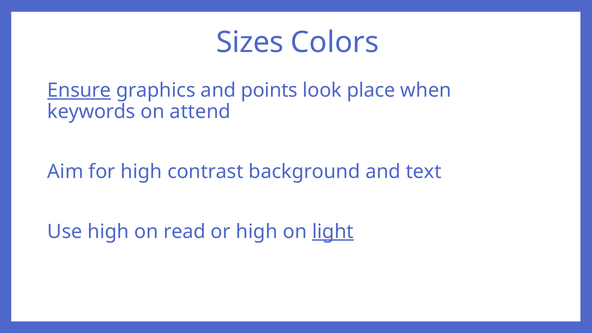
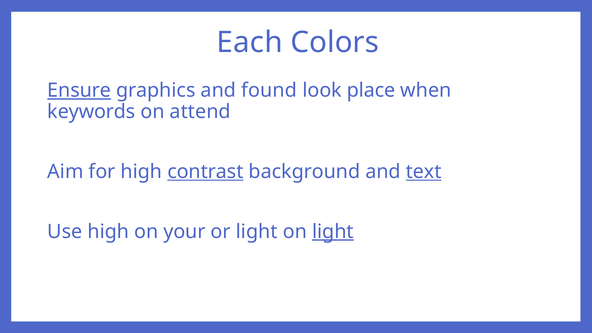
Sizes: Sizes -> Each
points: points -> found
contrast underline: none -> present
text underline: none -> present
read: read -> your
or high: high -> light
